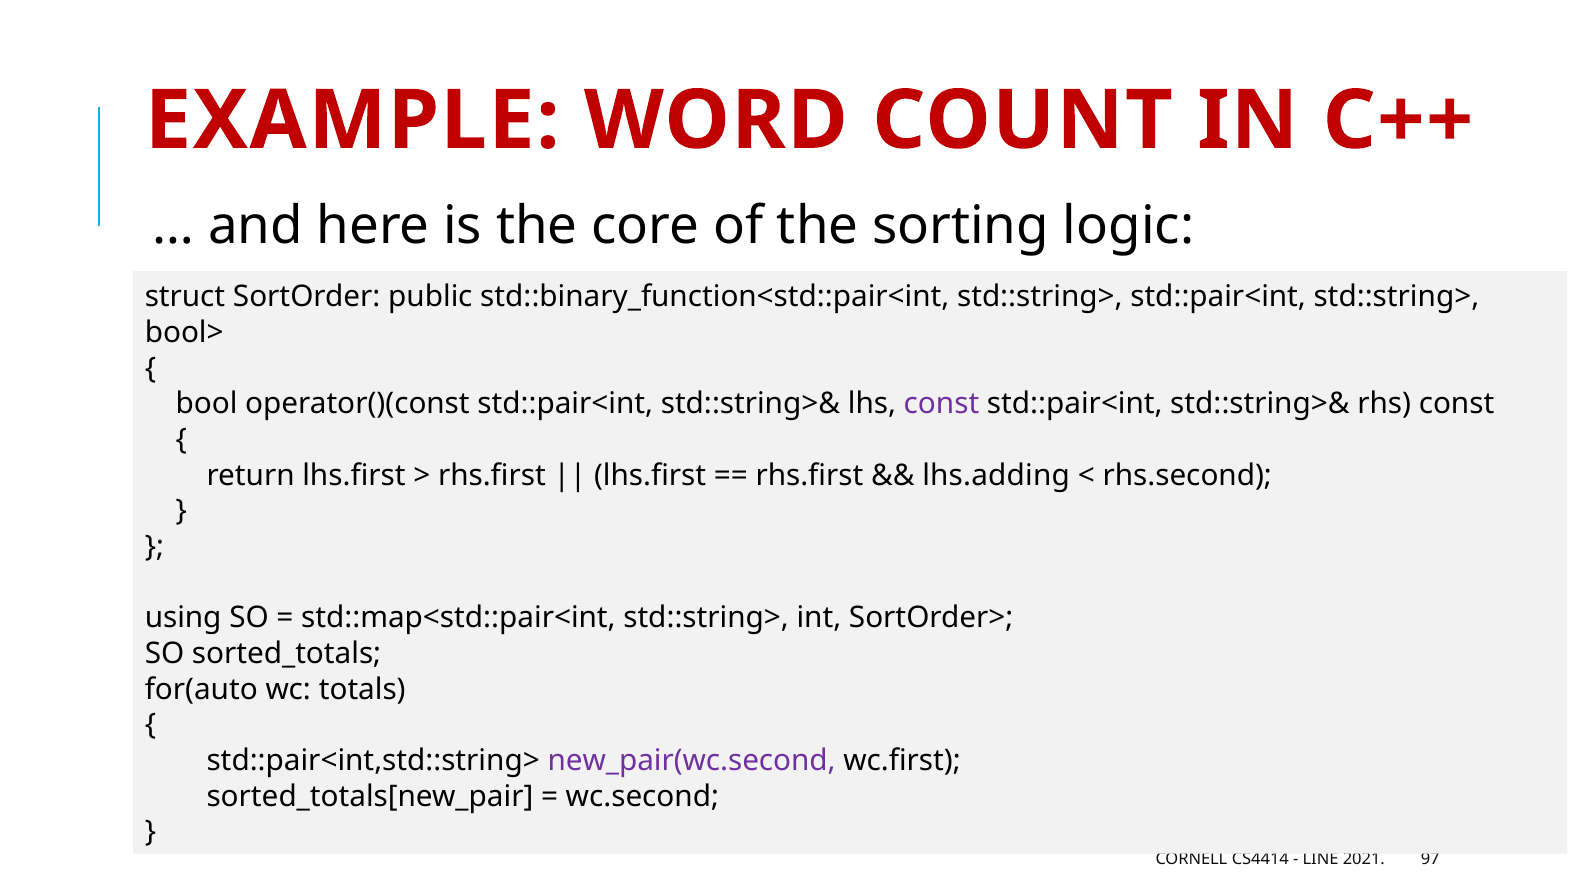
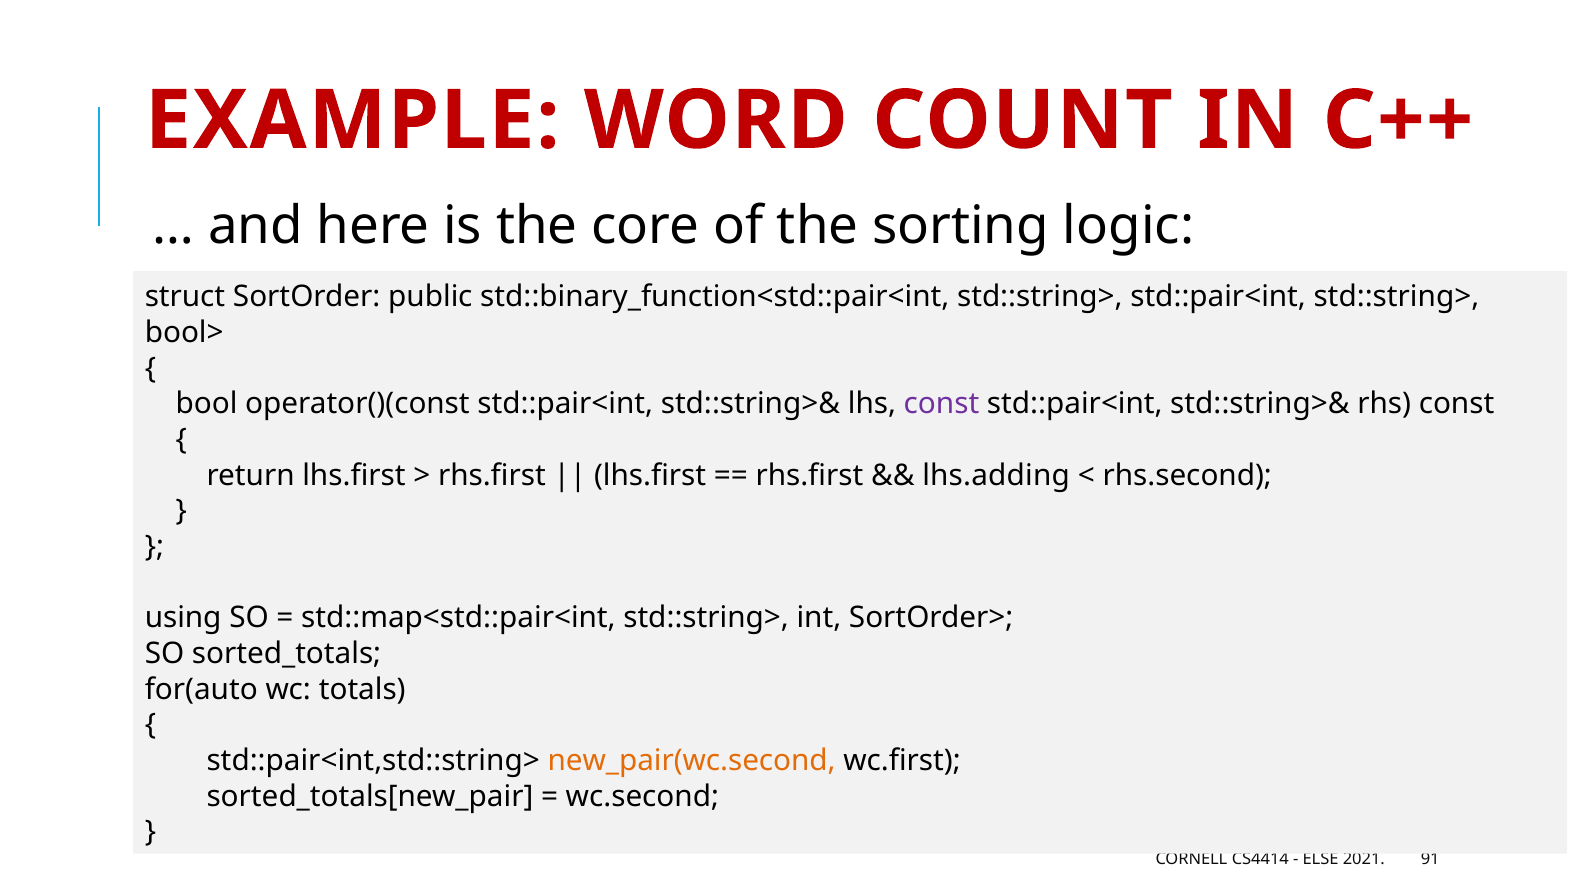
new_pair(wc.second colour: purple -> orange
LINE: LINE -> ELSE
97: 97 -> 91
